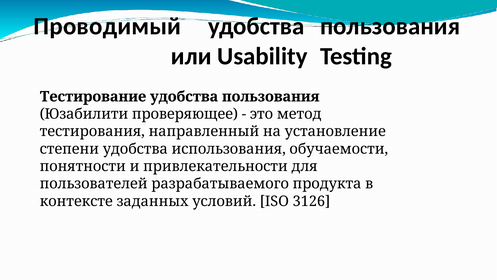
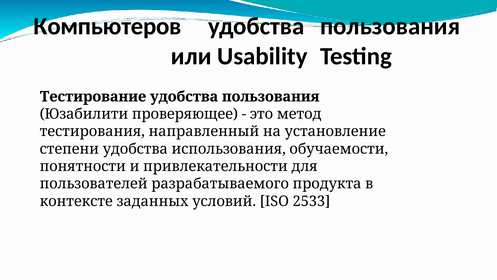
Проводимый: Проводимый -> Компьютеров
3126: 3126 -> 2533
